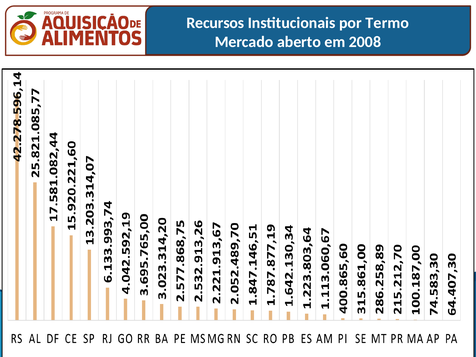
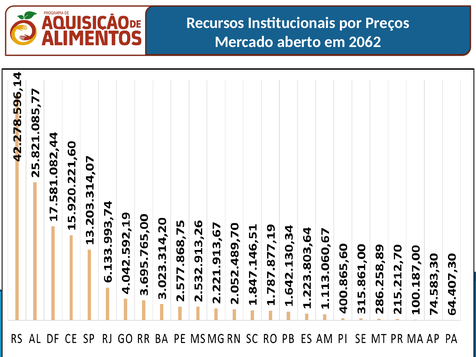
Termo: Termo -> Preços
2008: 2008 -> 2062
